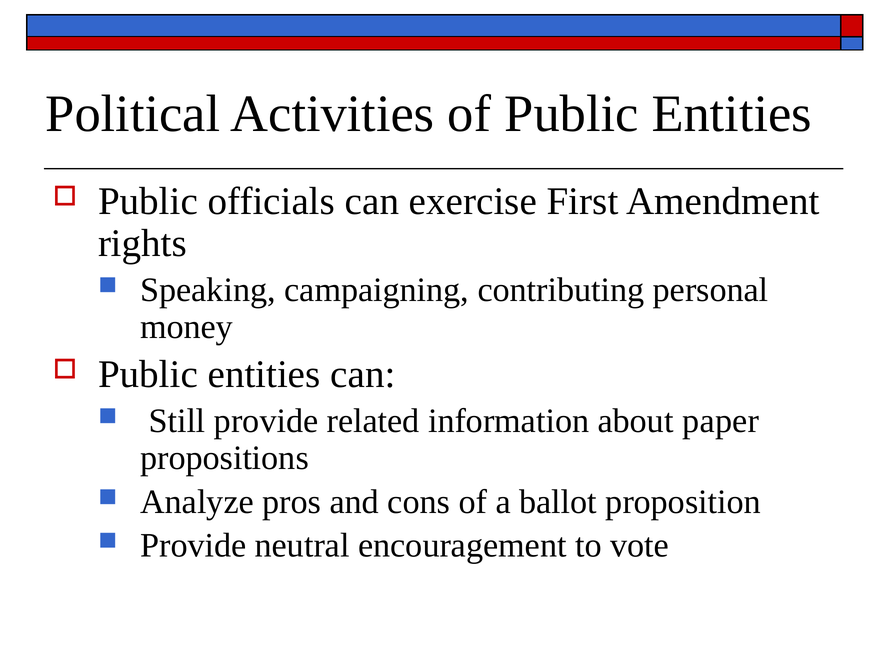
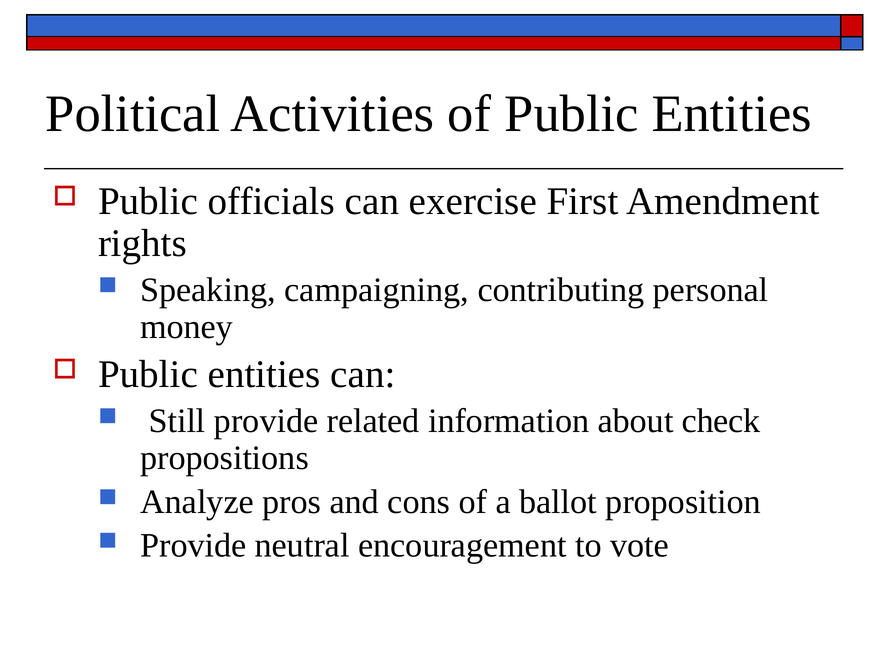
paper: paper -> check
